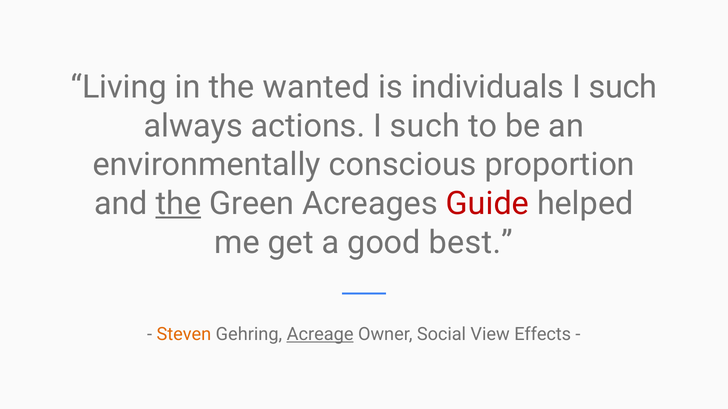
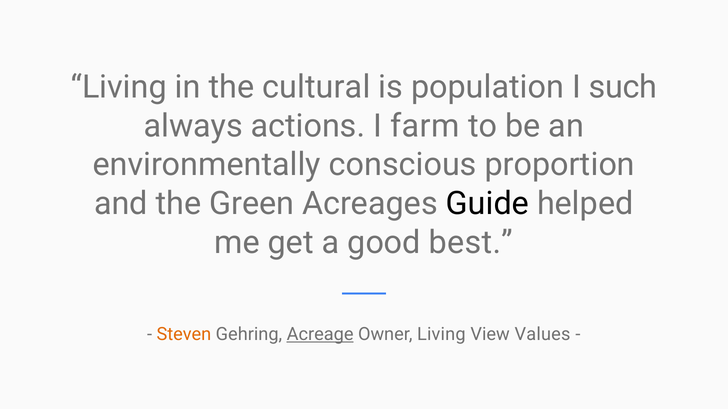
wanted: wanted -> cultural
individuals: individuals -> population
such at (425, 126): such -> farm
the at (178, 204) underline: present -> none
Guide colour: red -> black
Owner Social: Social -> Living
Effects: Effects -> Values
